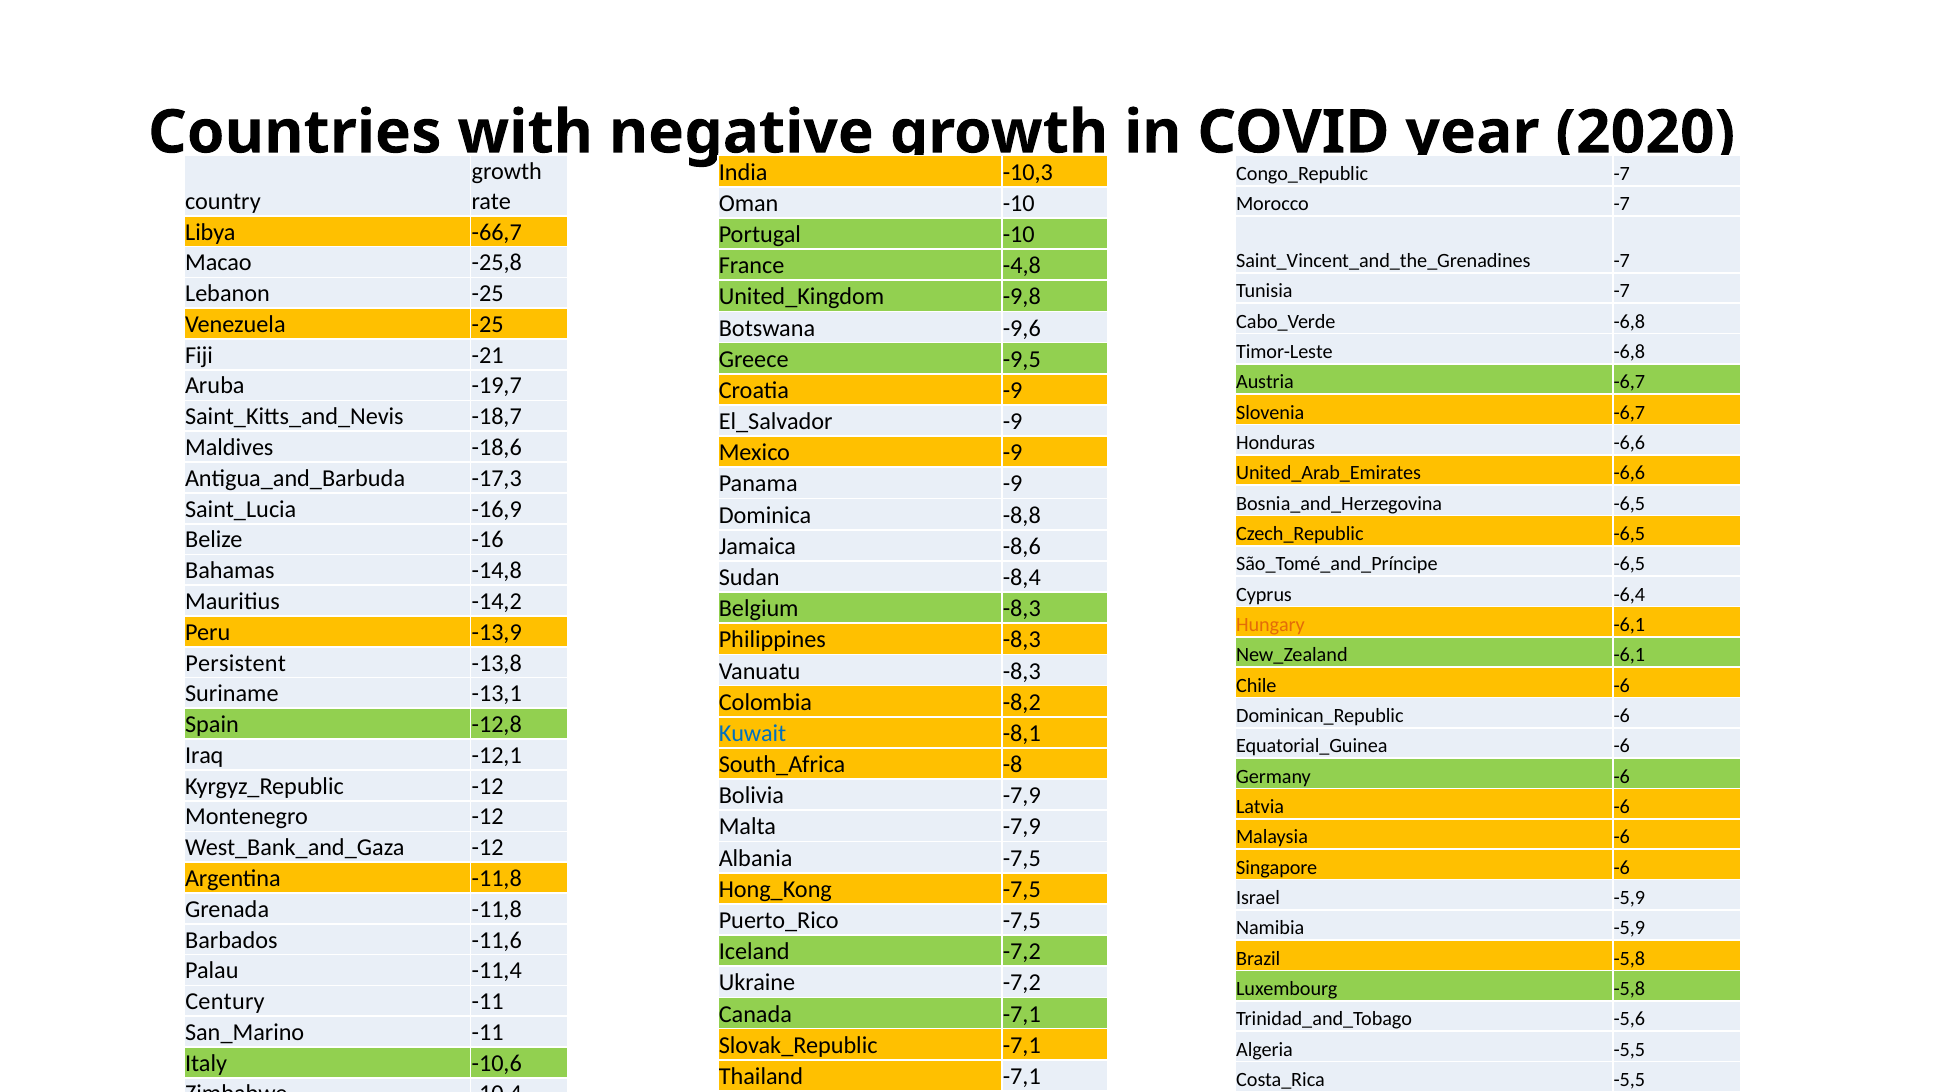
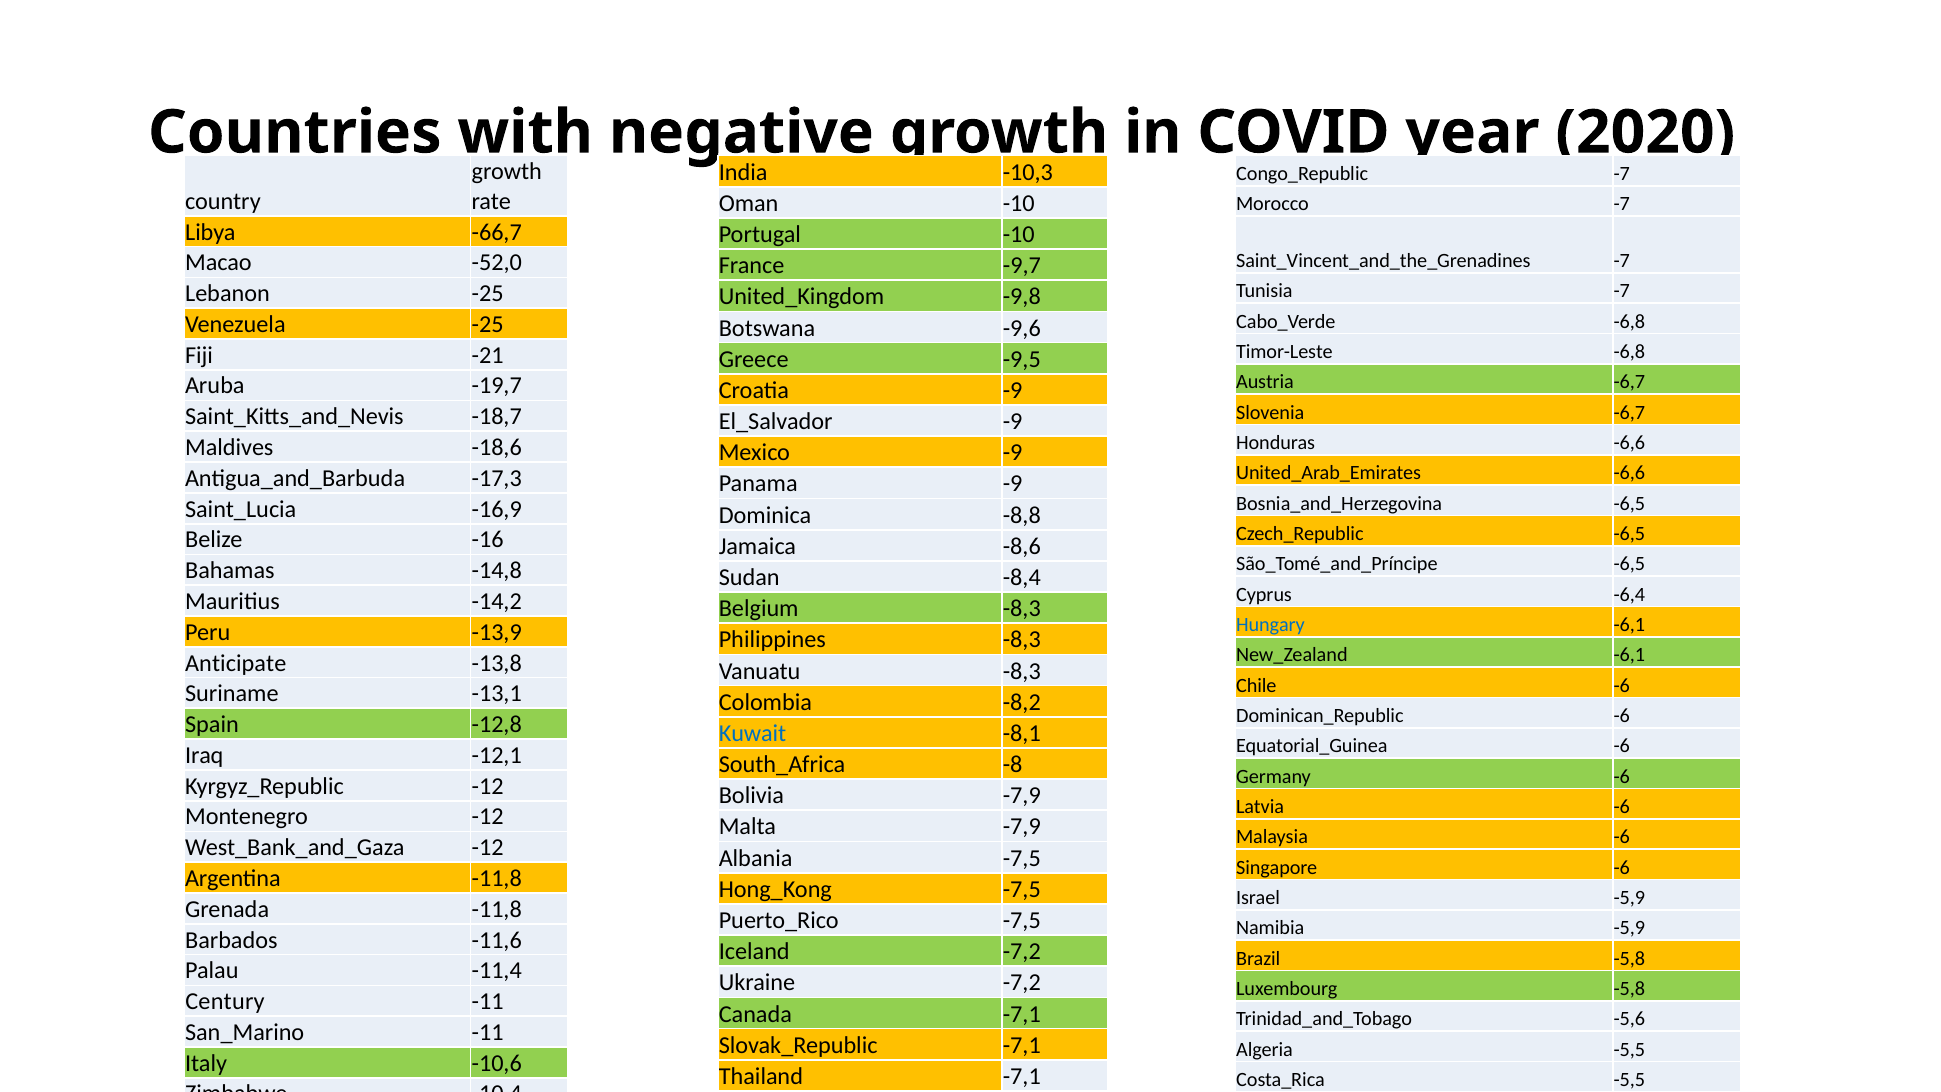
-25,8: -25,8 -> -52,0
-4,8: -4,8 -> -9,7
Hungary colour: orange -> blue
Persistent: Persistent -> Anticipate
